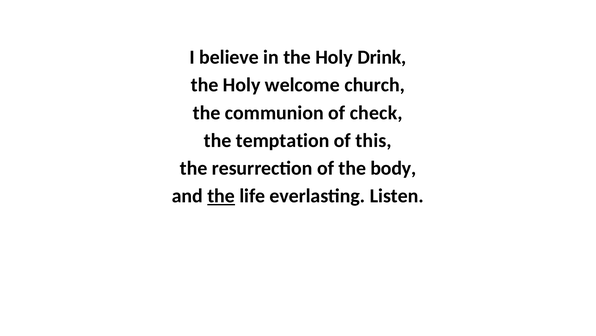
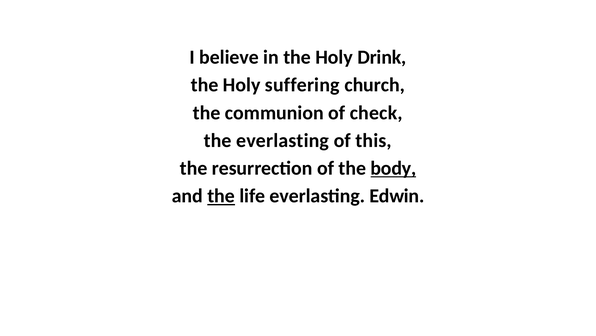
welcome: welcome -> suffering
the temptation: temptation -> everlasting
body underline: none -> present
Listen: Listen -> Edwin
